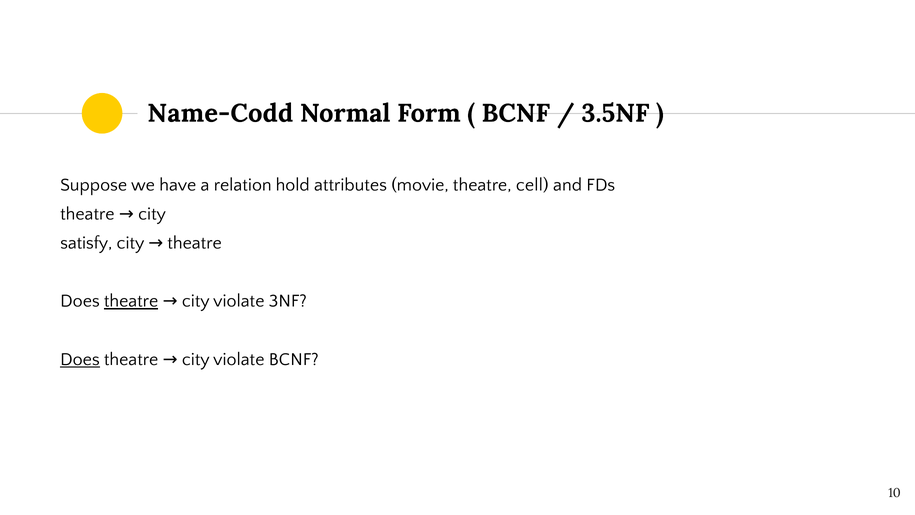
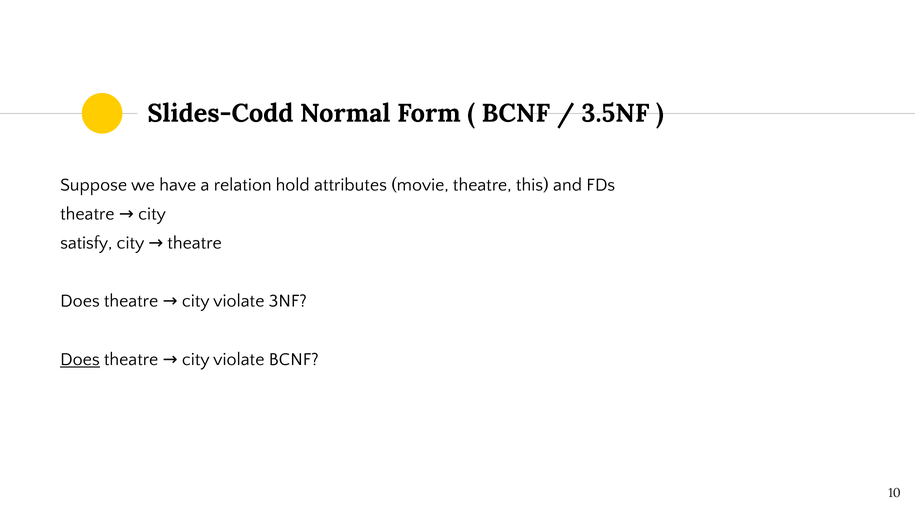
Name-Codd: Name-Codd -> Slides-Codd
cell: cell -> this
theatre at (131, 301) underline: present -> none
